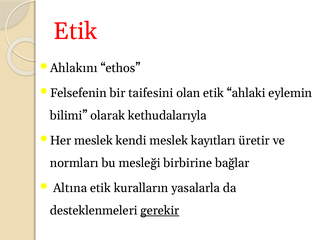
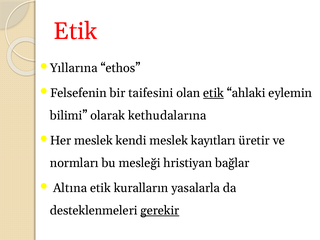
Ahlakını: Ahlakını -> Yıllarına
etik at (214, 93) underline: none -> present
kethudalarıyla: kethudalarıyla -> kethudalarına
birbirine: birbirine -> hristiyan
